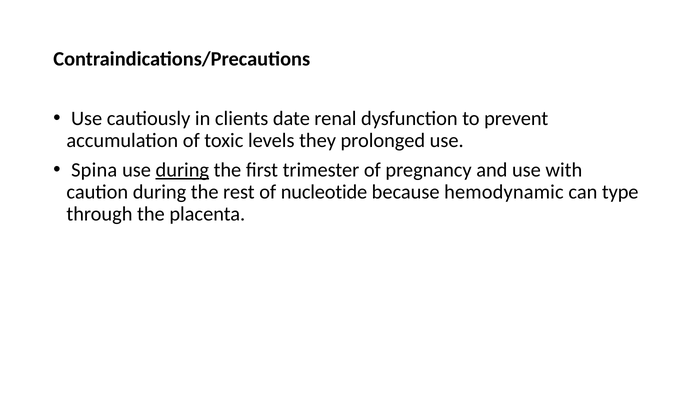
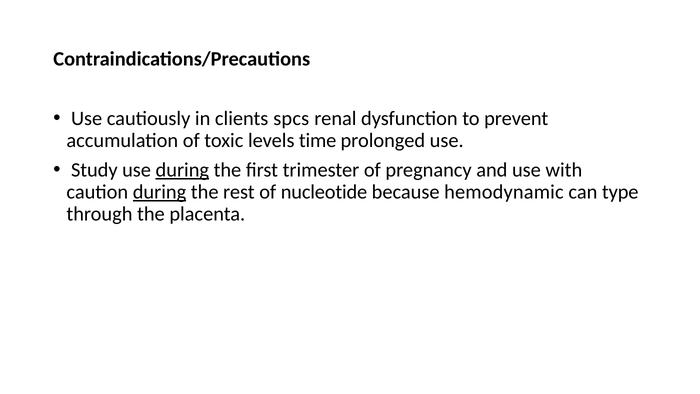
date: date -> spcs
they: they -> time
Spina: Spina -> Study
during at (160, 192) underline: none -> present
